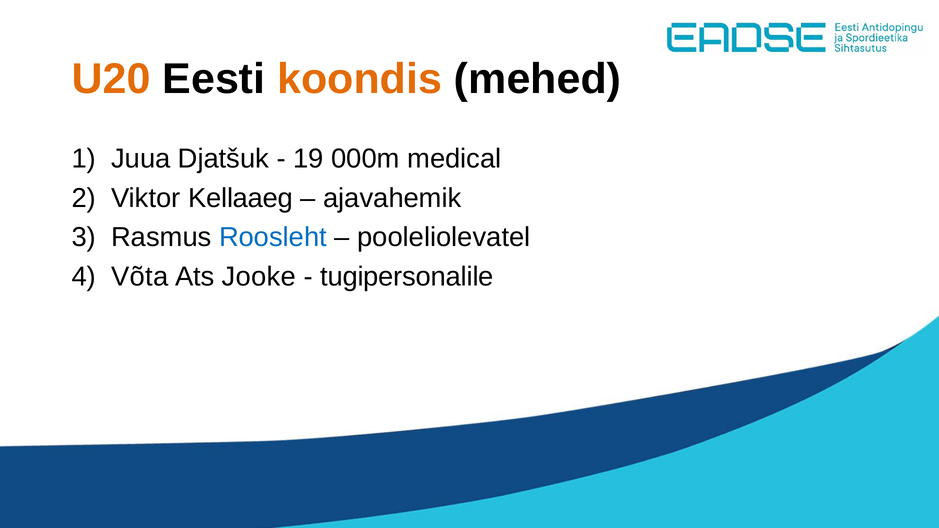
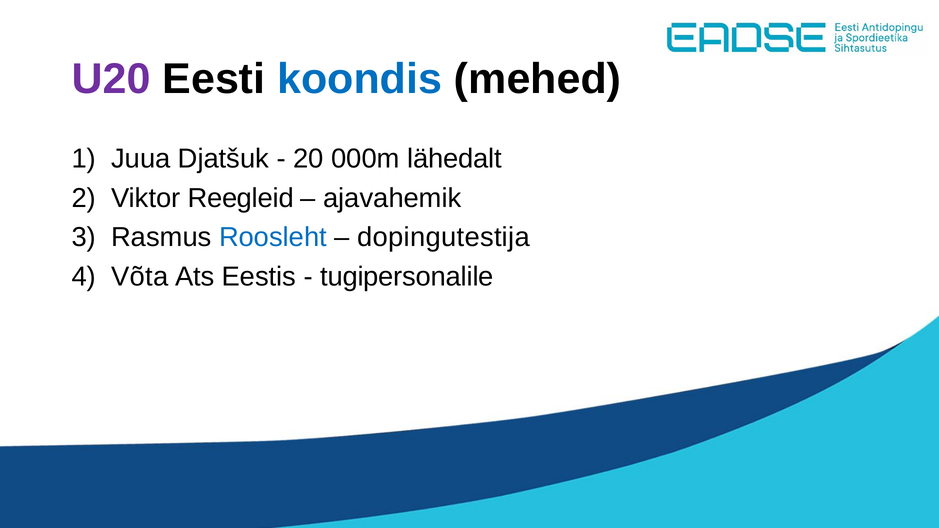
U20 colour: orange -> purple
koondis colour: orange -> blue
19: 19 -> 20
medical: medical -> lähedalt
Kellaaeg: Kellaaeg -> Reegleid
pooleliolevatel: pooleliolevatel -> dopingutestija
Jooke: Jooke -> Eestis
